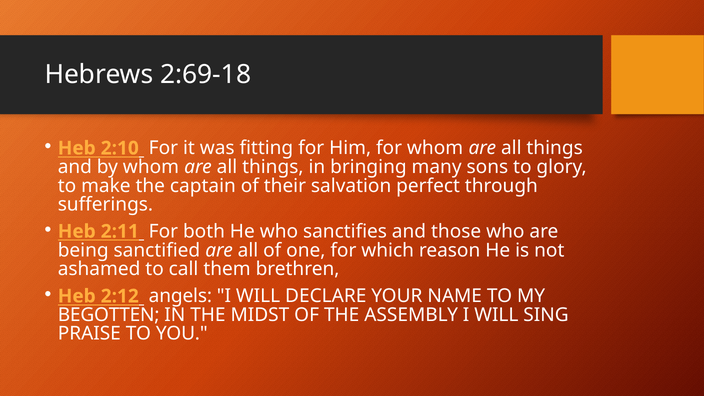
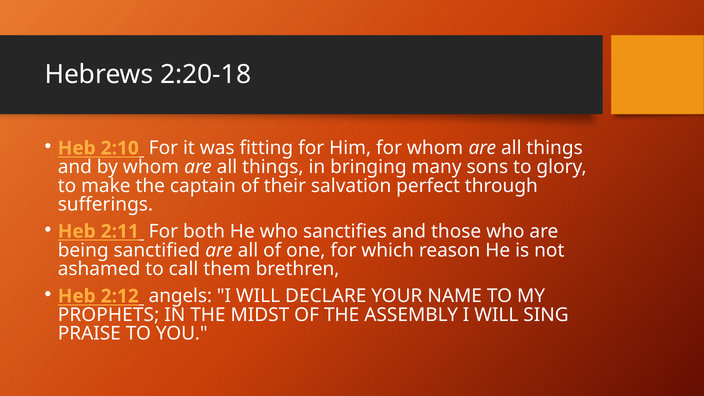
2:69-18: 2:69-18 -> 2:20-18
BEGOTTEN: BEGOTTEN -> PROPHETS
